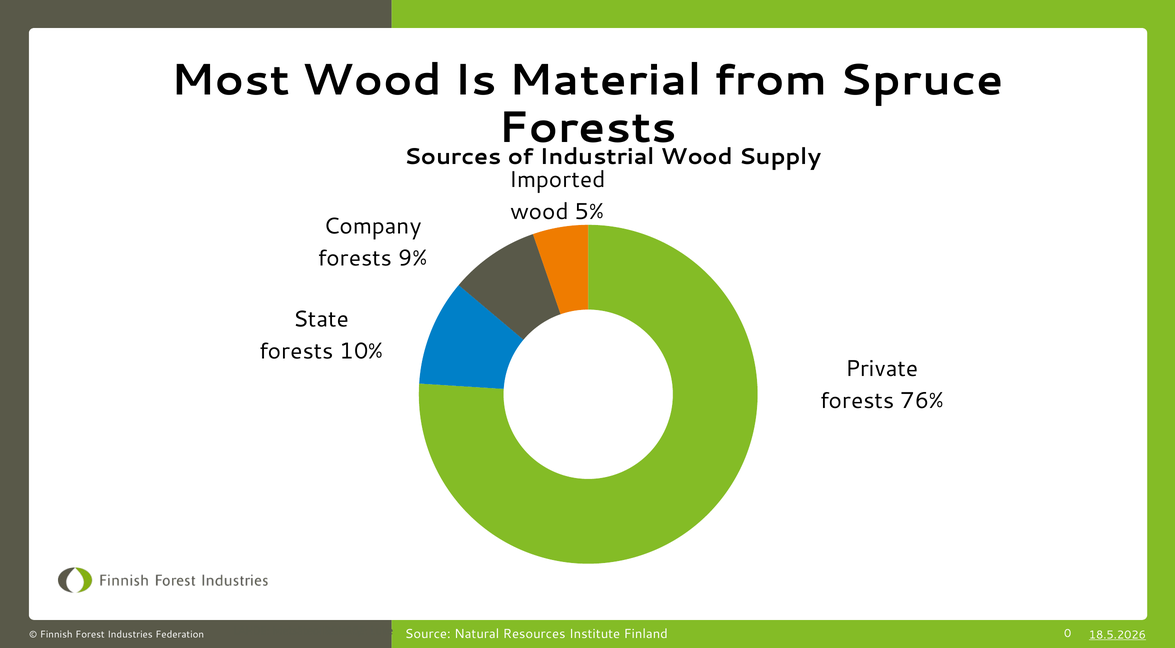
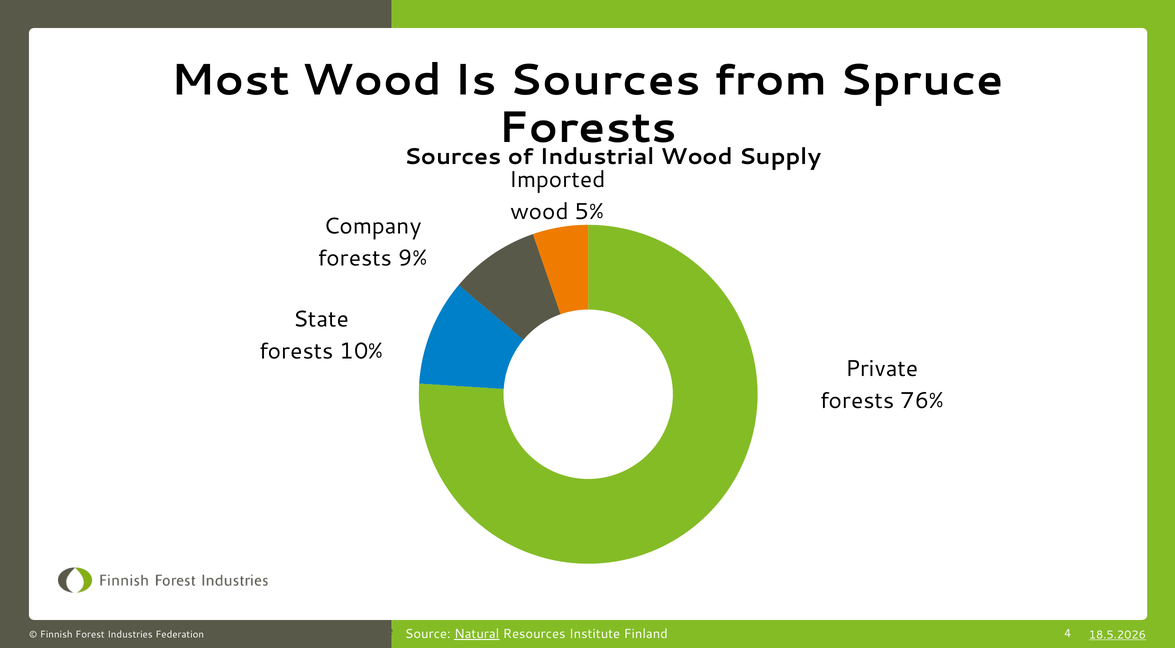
Is Material: Material -> Sources
Natural underline: none -> present
0: 0 -> 4
